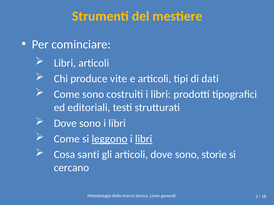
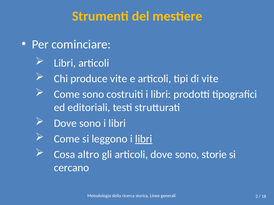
di dati: dati -> vite
leggono underline: present -> none
santi: santi -> altro
